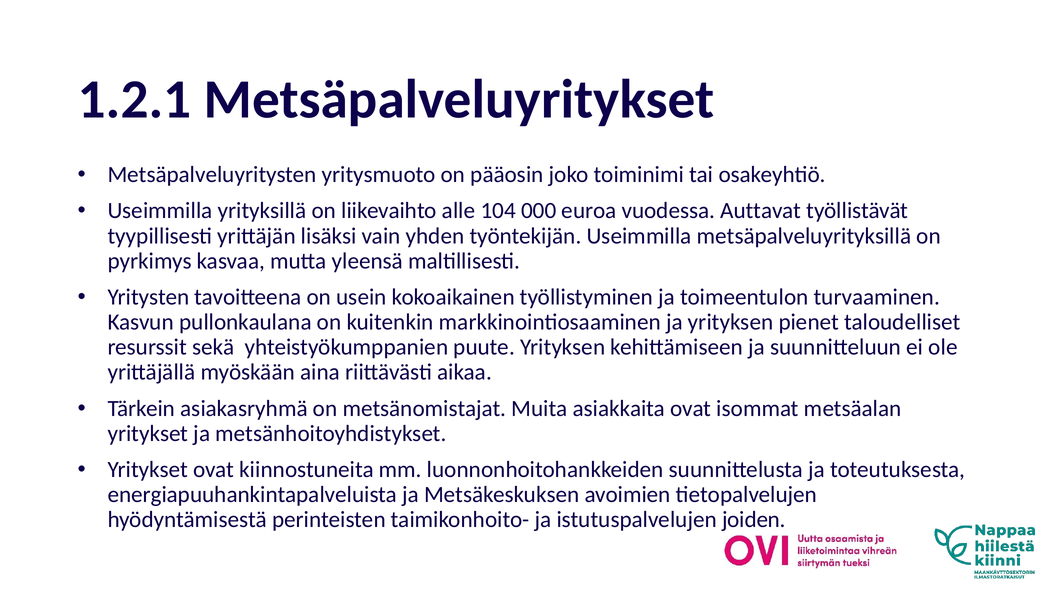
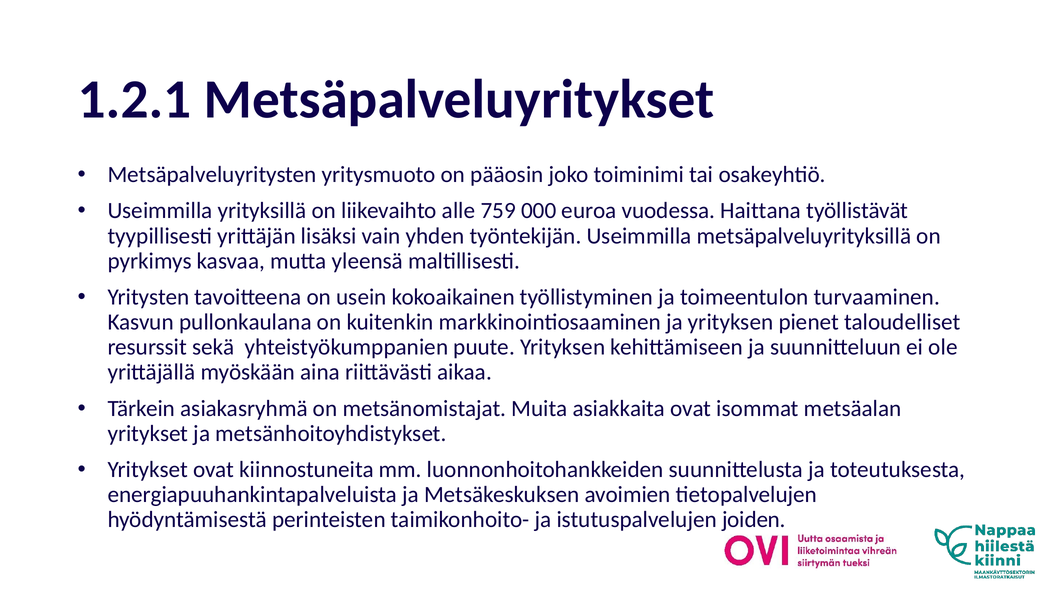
104: 104 -> 759
Auttavat: Auttavat -> Haittana
